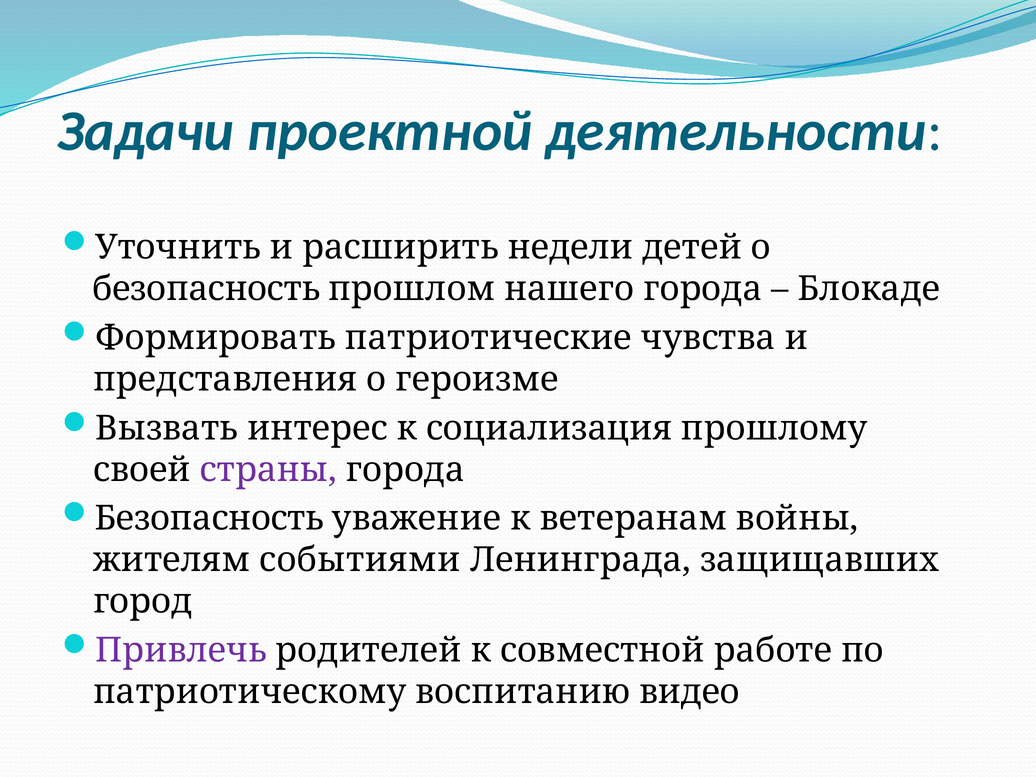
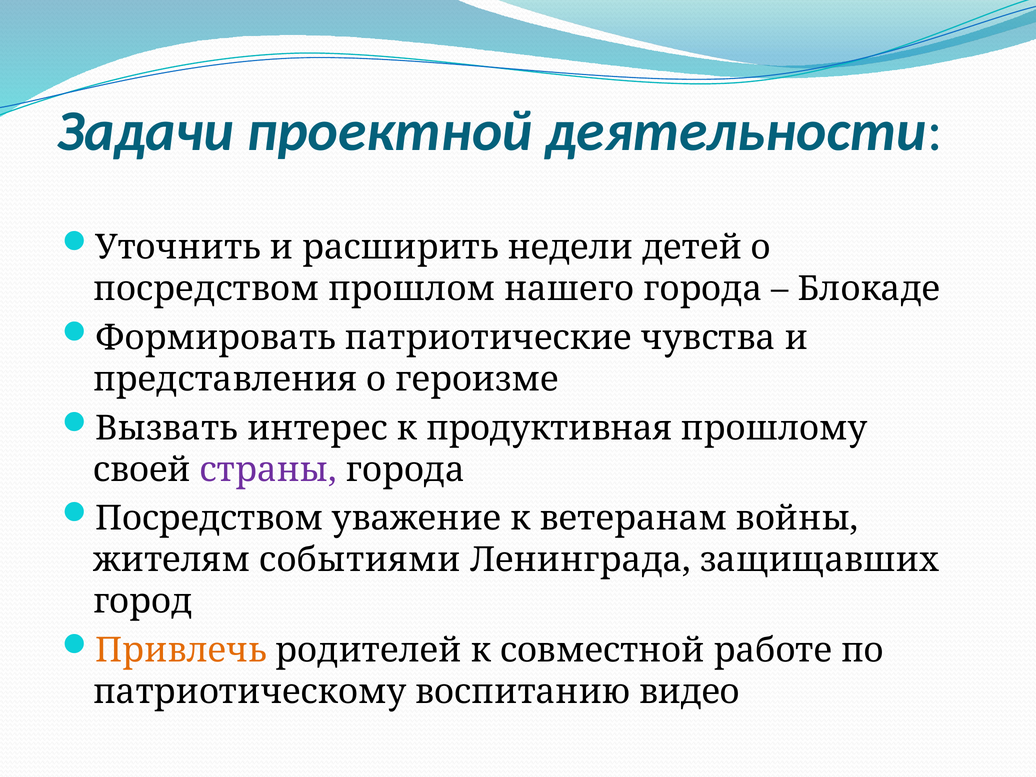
безопасность at (206, 289): безопасность -> посредством
социализация: социализация -> продуктивная
Безопасность at (209, 519): Безопасность -> Посредством
Привлечь colour: purple -> orange
